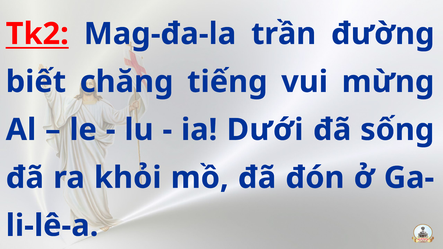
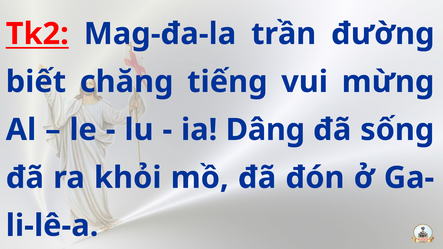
Dưới: Dưới -> Dâng
